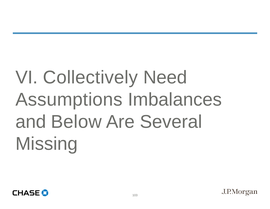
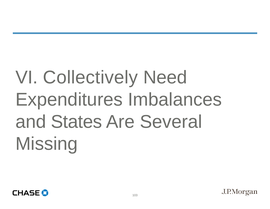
Assumptions: Assumptions -> Expenditures
Below: Below -> States
